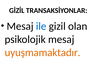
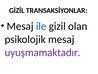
uyuşmamaktadır colour: orange -> purple
